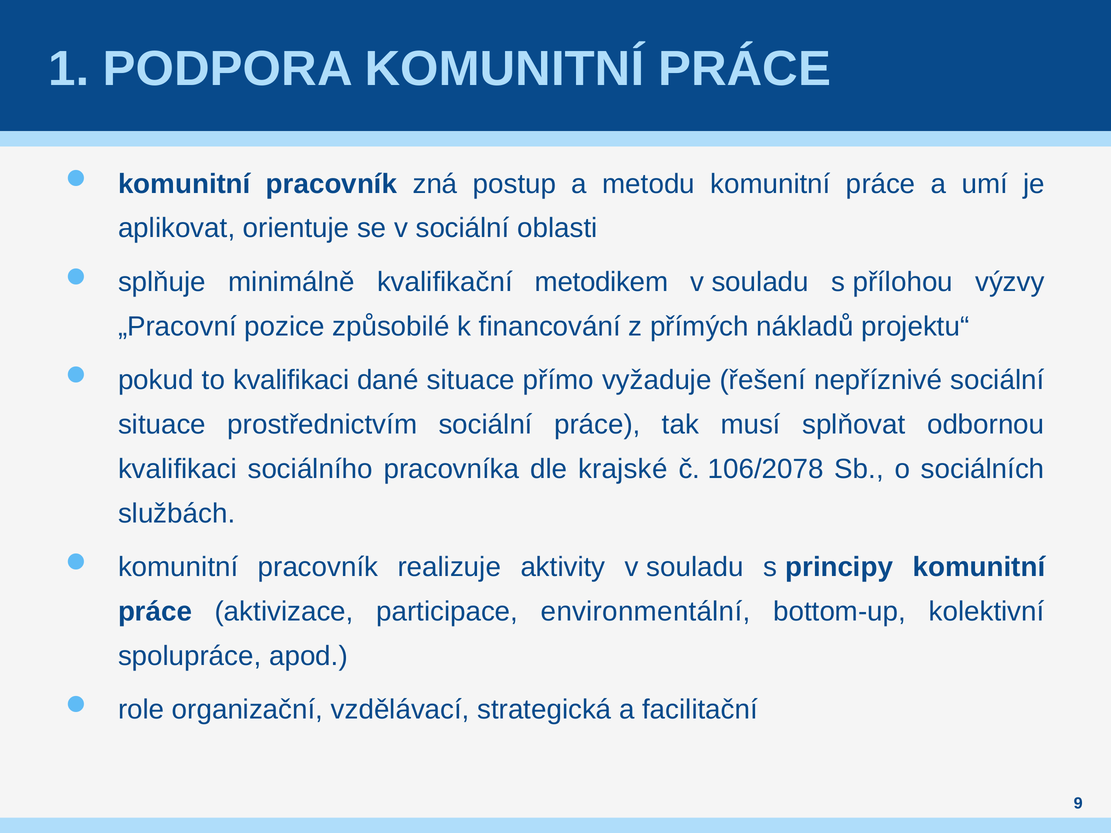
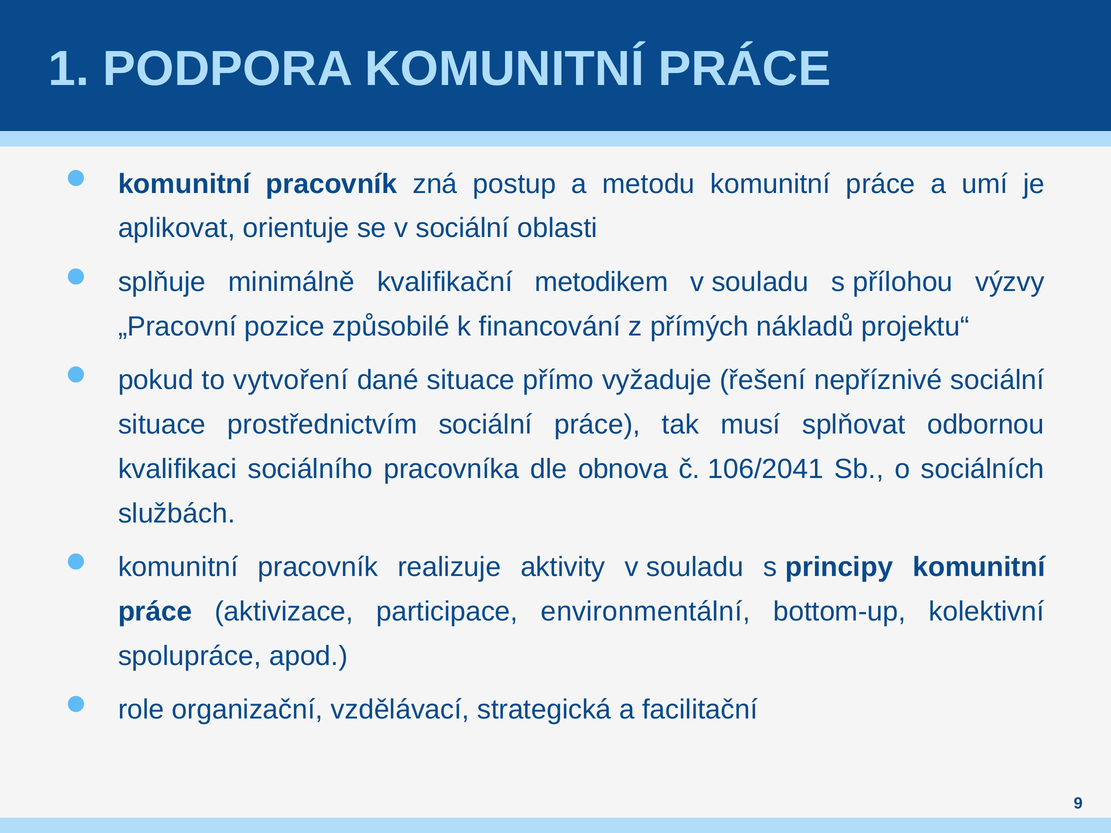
to kvalifikaci: kvalifikaci -> vytvoření
krajské: krajské -> obnova
106/2078: 106/2078 -> 106/2041
